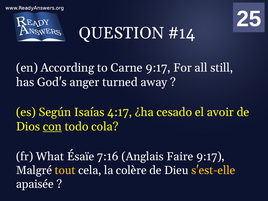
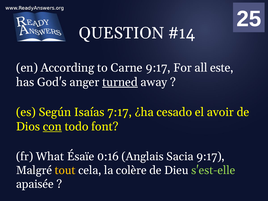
still: still -> este
turned underline: none -> present
4:17: 4:17 -> 7:17
cola: cola -> font
7:16: 7:16 -> 0:16
Faire: Faire -> Sacia
s'est-elle colour: yellow -> light green
